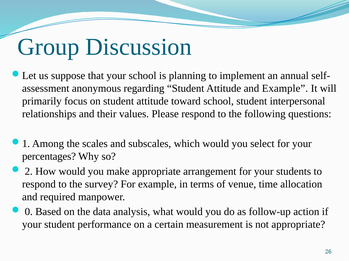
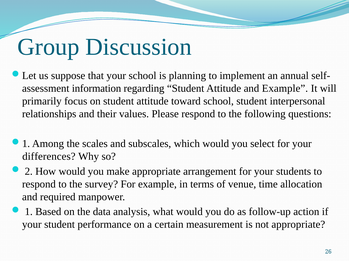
anonymous: anonymous -> information
percentages: percentages -> differences
0: 0 -> 1
